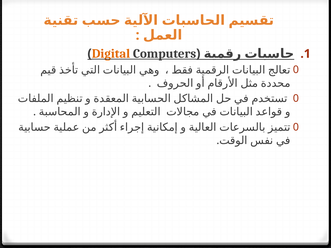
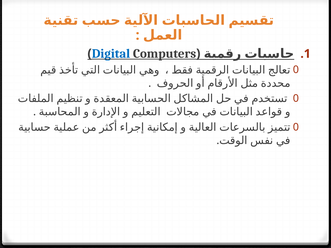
Digital colour: orange -> blue
